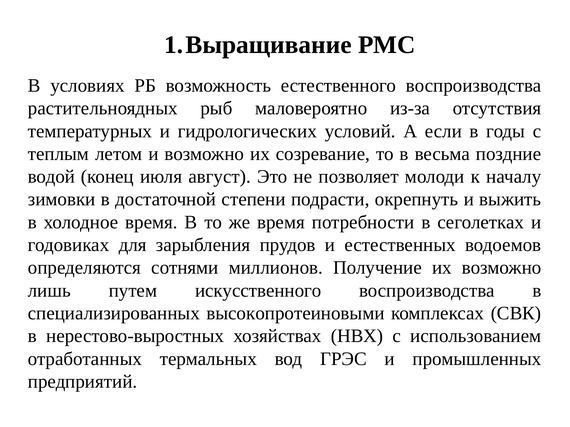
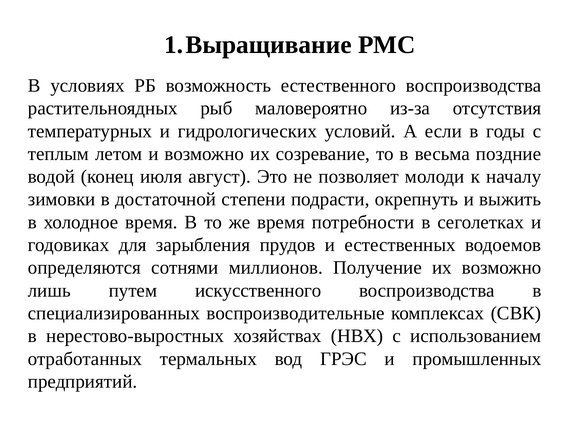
высокопротеиновыми: высокопротеиновыми -> воспроизводительные
